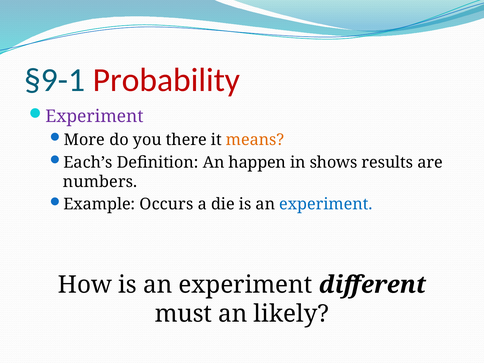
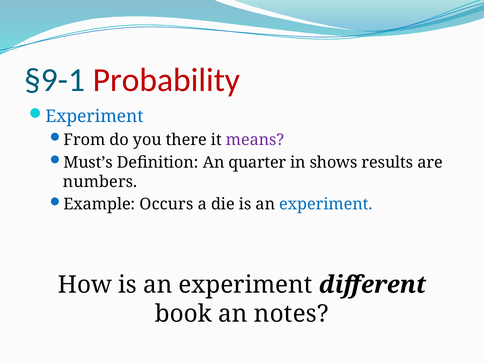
Experiment at (95, 117) colour: purple -> blue
More: More -> From
means colour: orange -> purple
Each’s: Each’s -> Must’s
happen: happen -> quarter
must: must -> book
likely: likely -> notes
